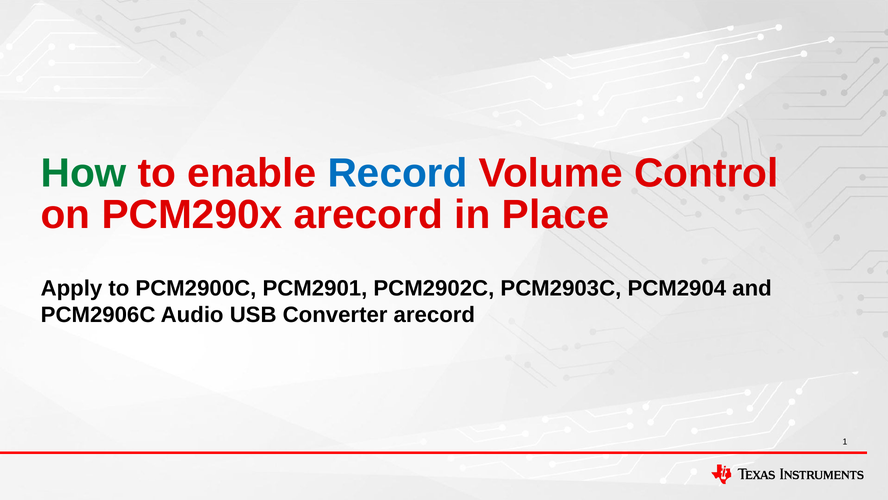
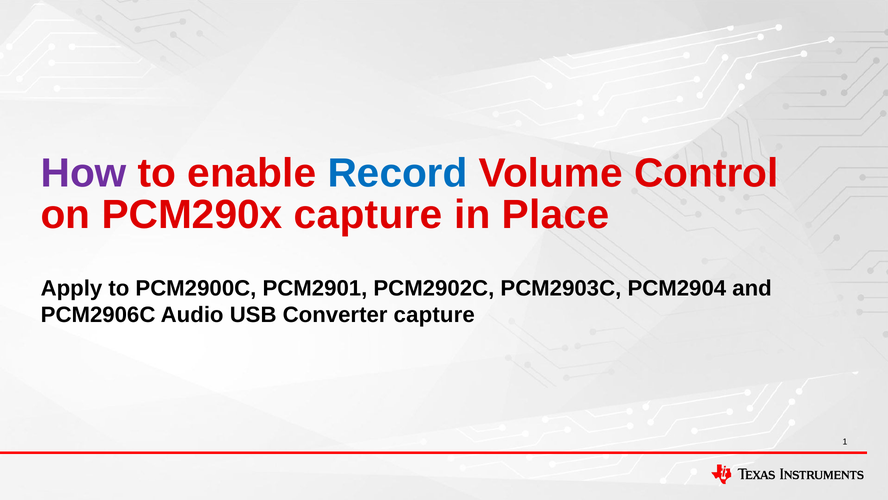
How colour: green -> purple
PCM290x arecord: arecord -> capture
Converter arecord: arecord -> capture
